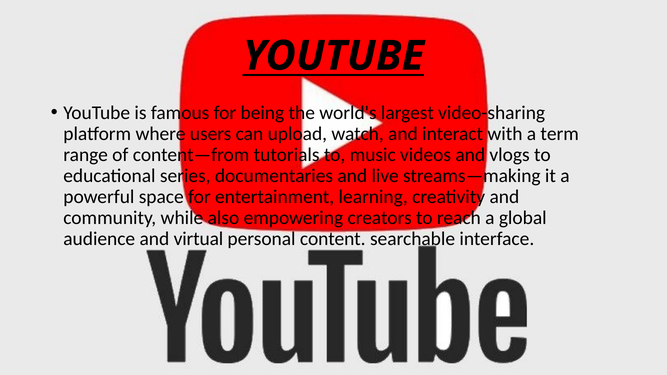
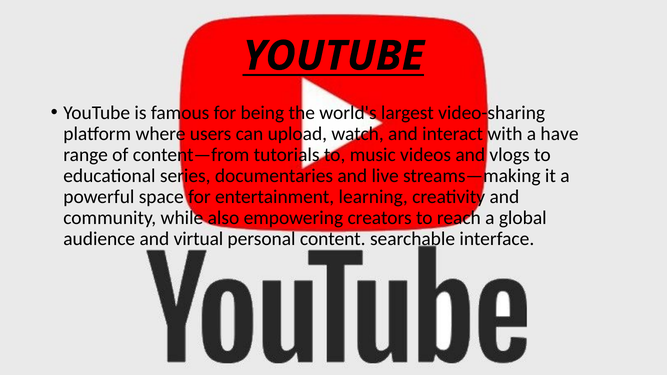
term: term -> have
